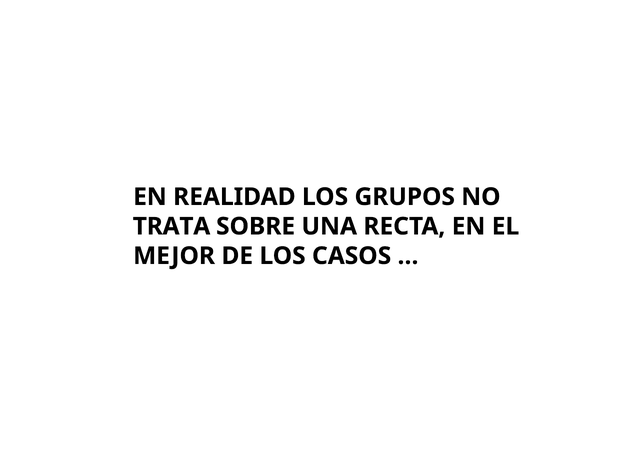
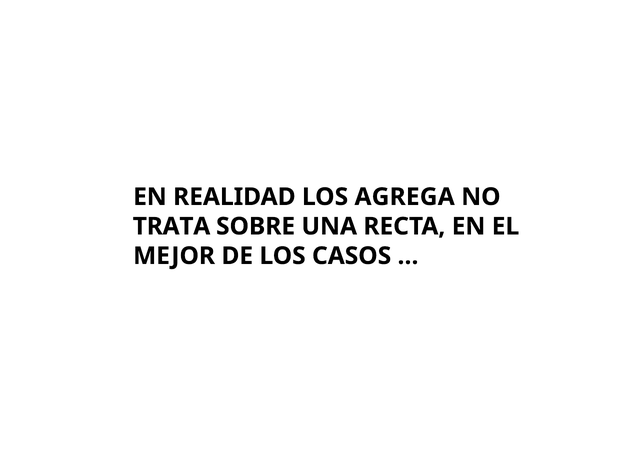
GRUPOS: GRUPOS -> AGREGA
